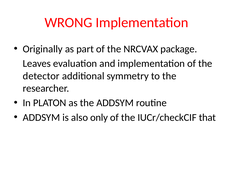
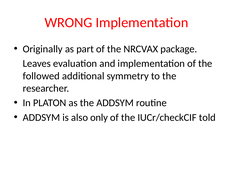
detector: detector -> followed
that: that -> told
